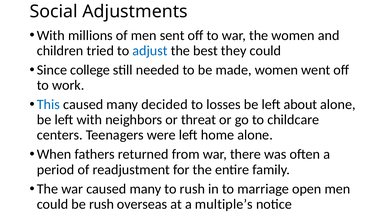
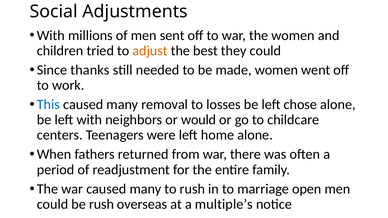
adjust colour: blue -> orange
college: college -> thanks
decided: decided -> removal
about: about -> chose
threat: threat -> would
